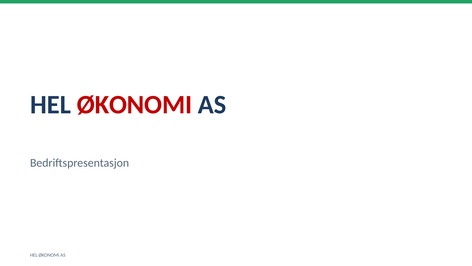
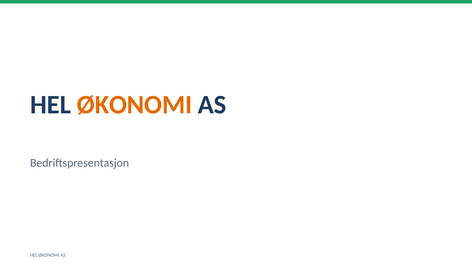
ØKONOMI at (135, 105) colour: red -> orange
